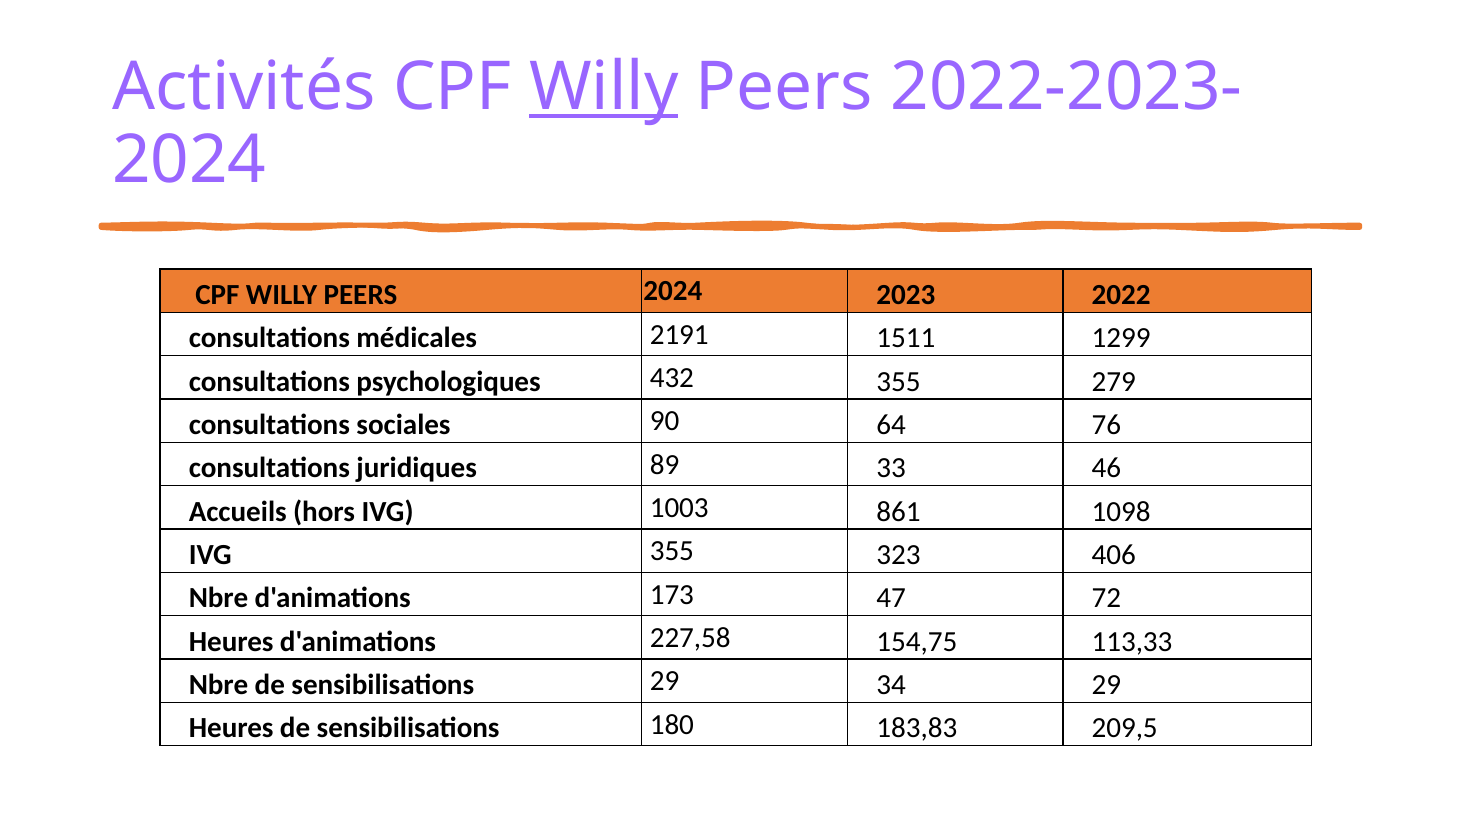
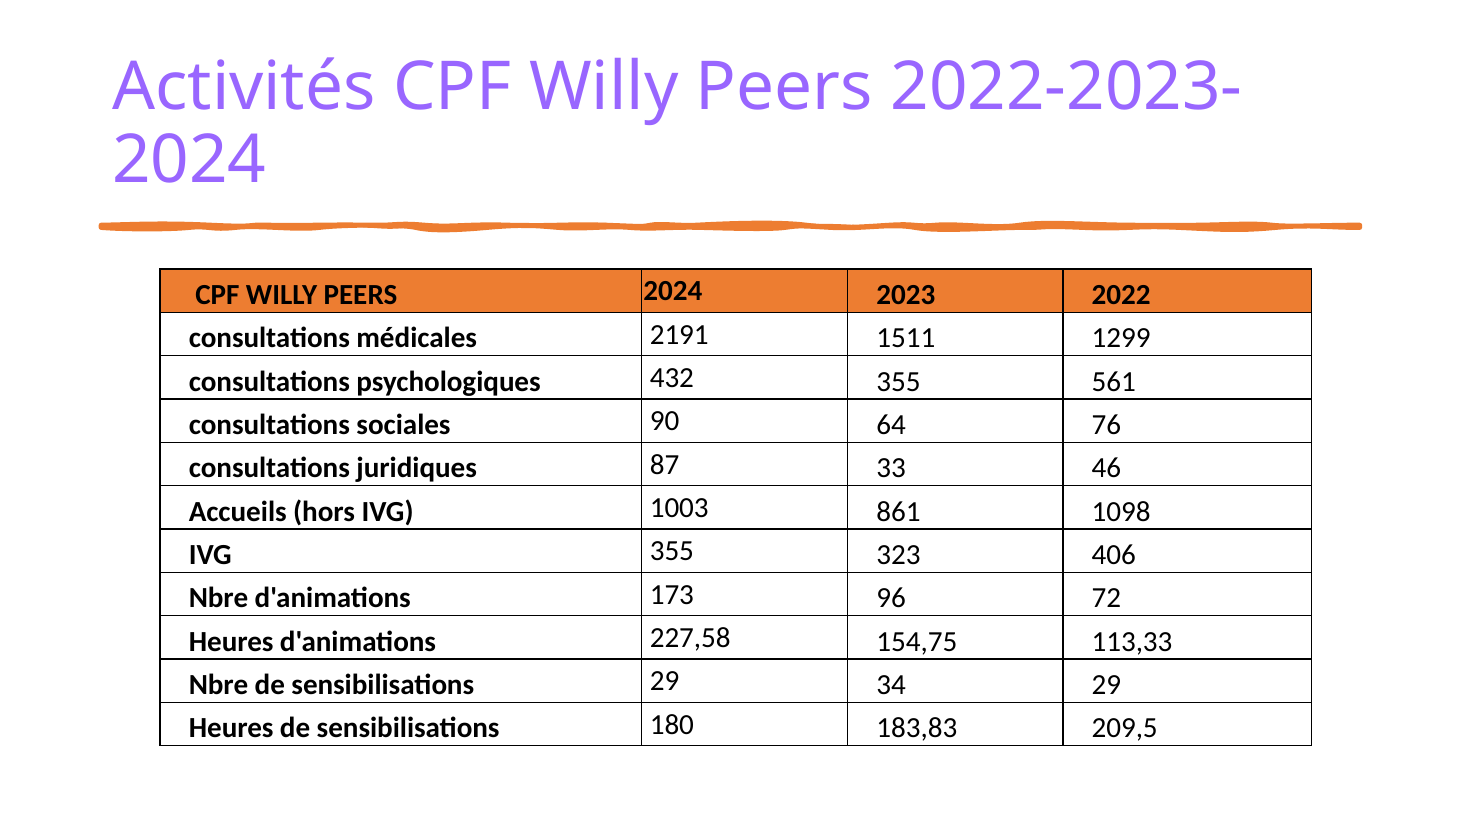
Willy at (604, 87) underline: present -> none
279: 279 -> 561
89: 89 -> 87
47: 47 -> 96
